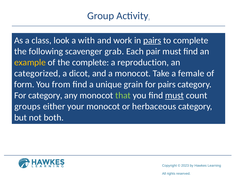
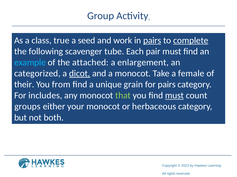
look: look -> true
with: with -> seed
complete at (191, 41) underline: none -> present
grab: grab -> tube
example colour: yellow -> light blue
the complete: complete -> attached
reproduction: reproduction -> enlargement
dicot underline: none -> present
form: form -> their
For category: category -> includes
